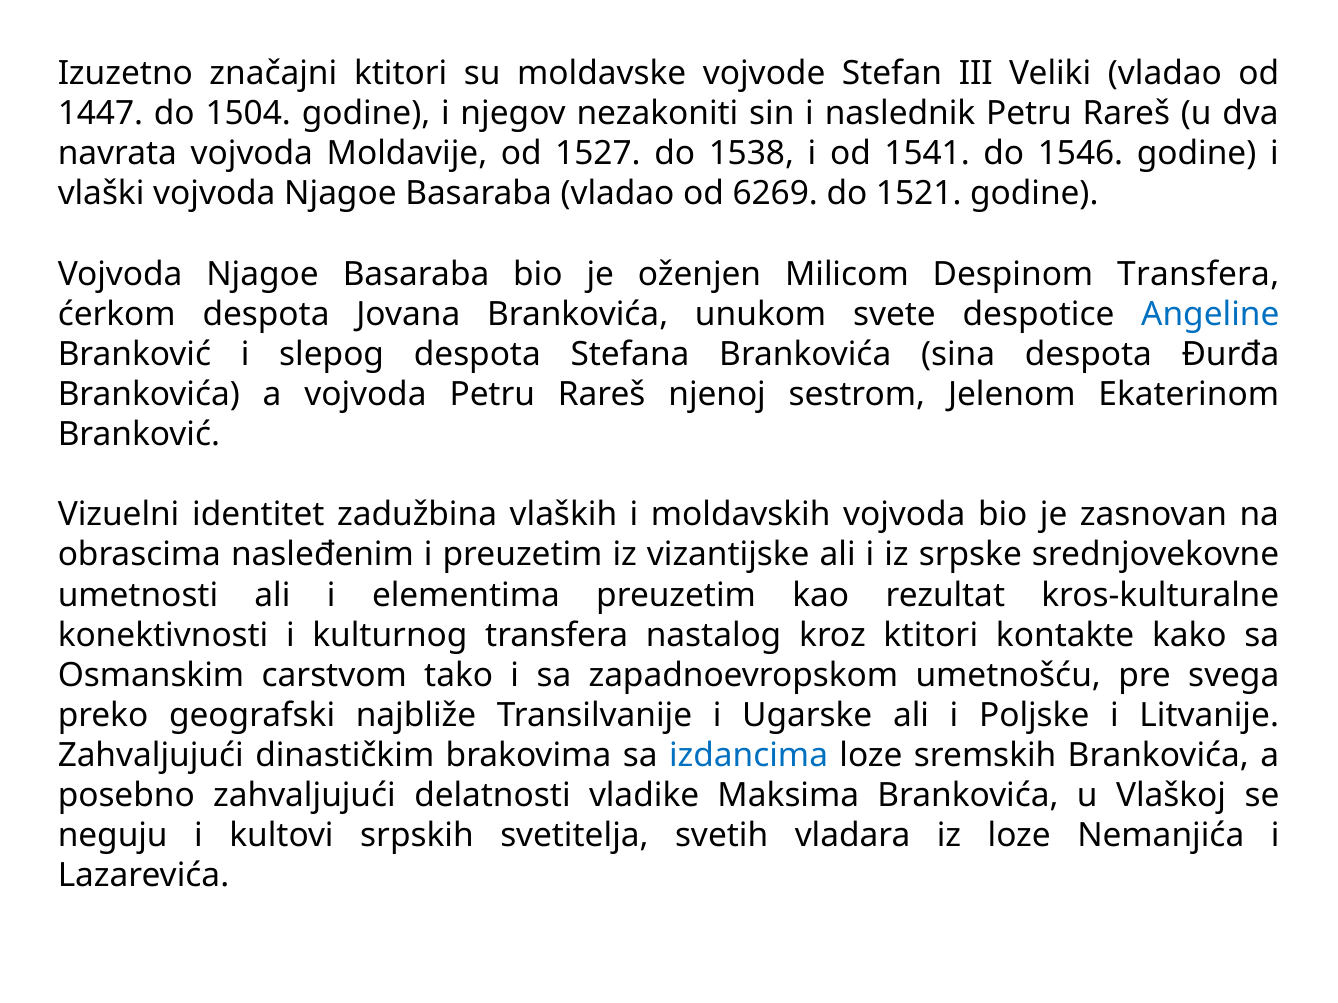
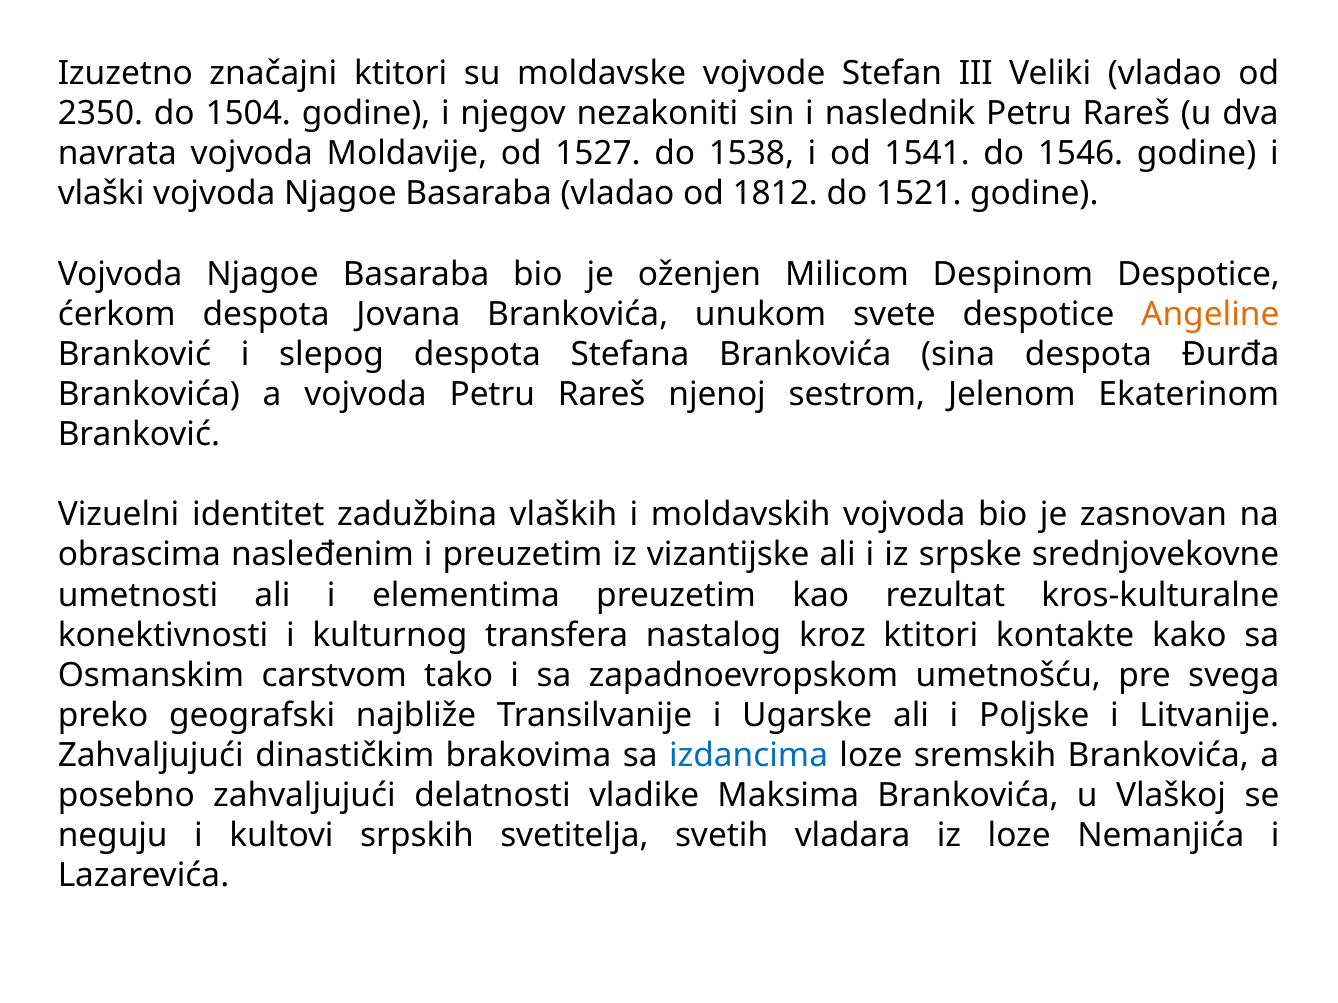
1447: 1447 -> 2350
6269: 6269 -> 1812
Despinom Transfera: Transfera -> Despotice
Angeline colour: blue -> orange
